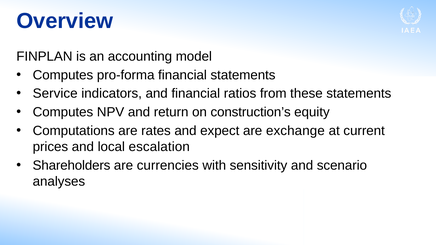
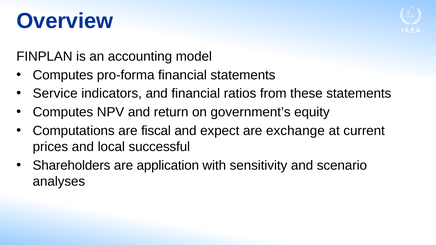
construction’s: construction’s -> government’s
rates: rates -> fiscal
escalation: escalation -> successful
currencies: currencies -> application
